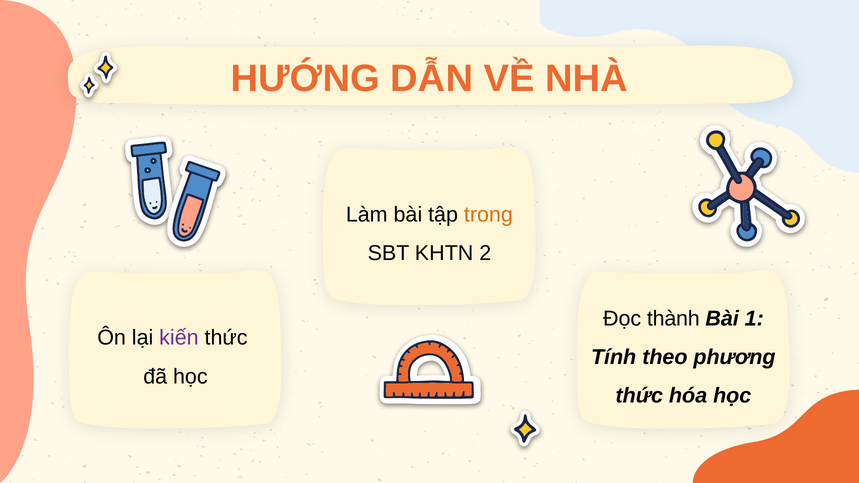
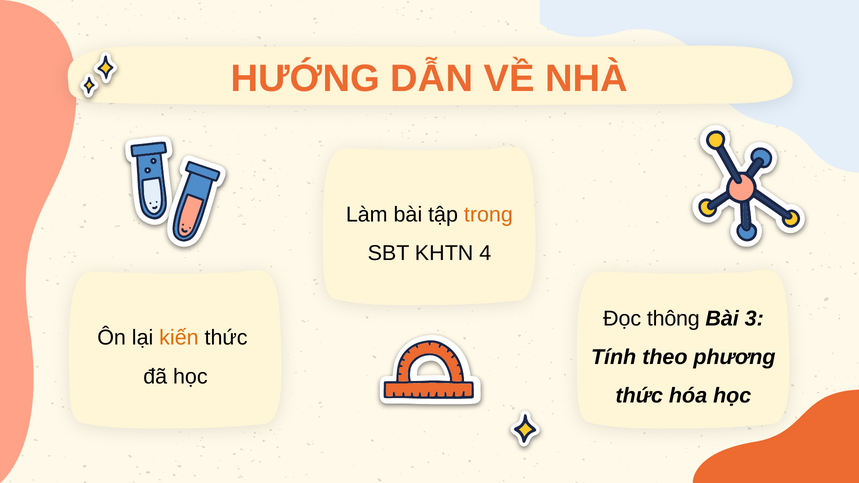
2: 2 -> 4
thành: thành -> thông
1: 1 -> 3
kiến colour: purple -> orange
